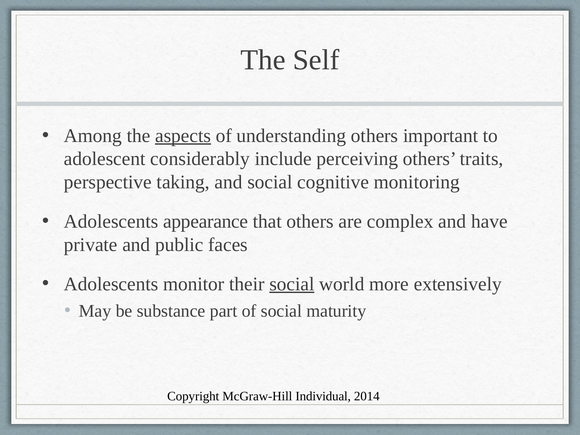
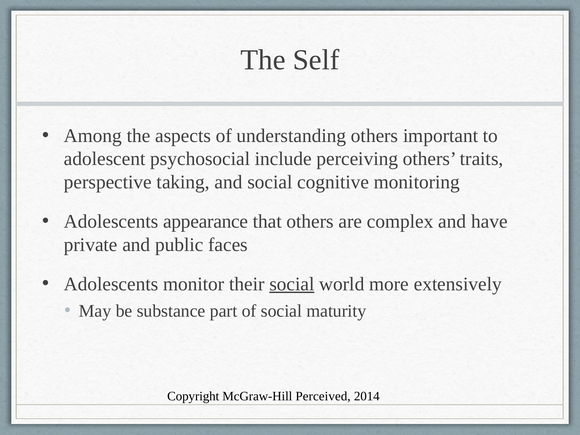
aspects underline: present -> none
considerably: considerably -> psychosocial
Individual: Individual -> Perceived
